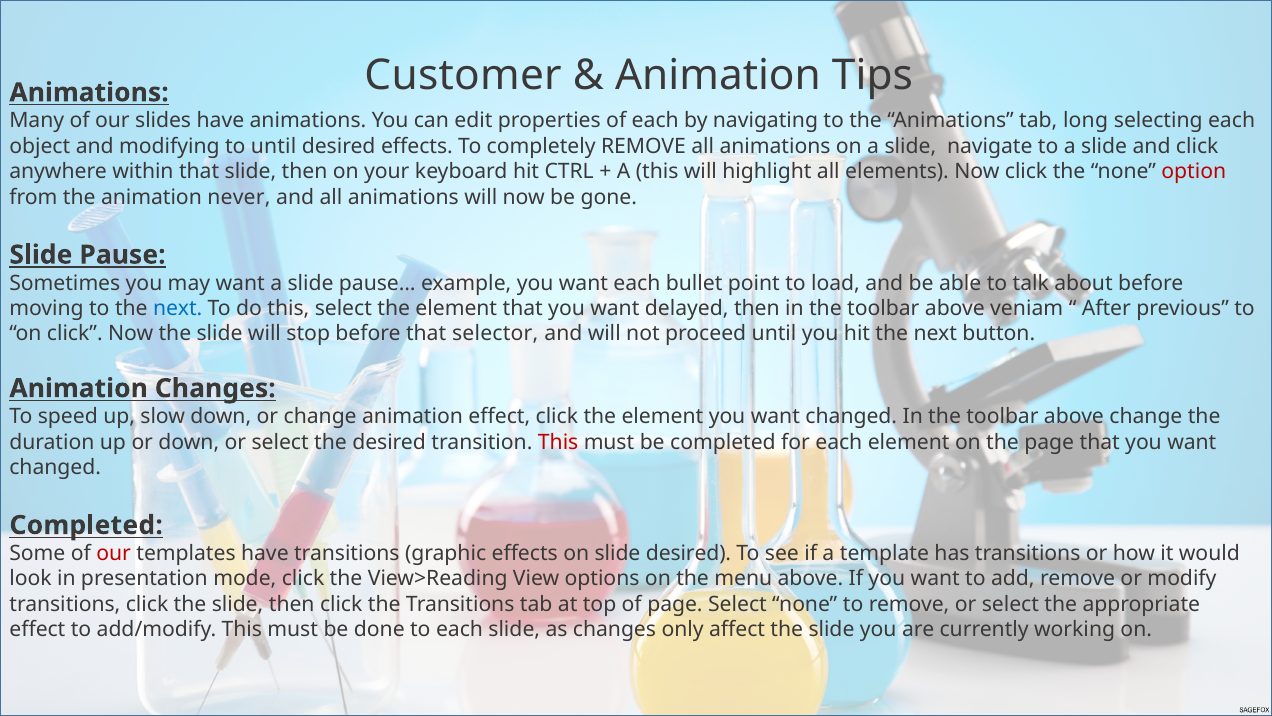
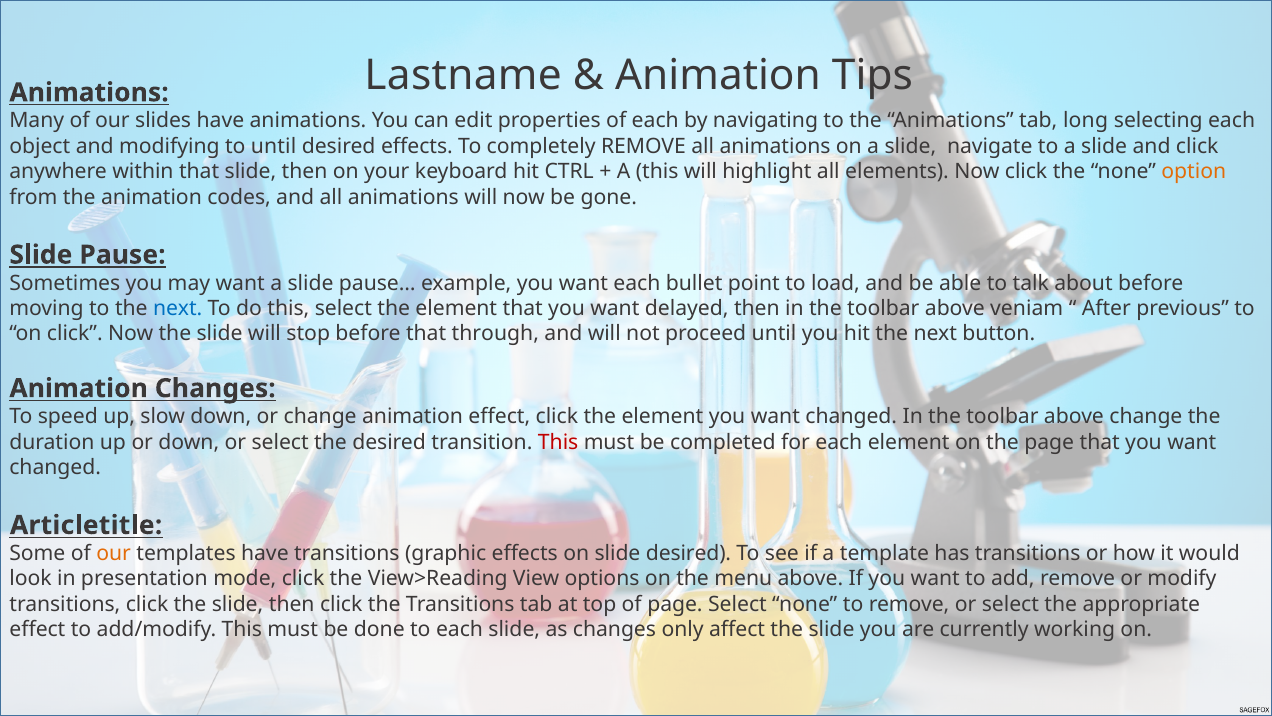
Customer: Customer -> Lastname
option colour: red -> orange
never: never -> codes
selector: selector -> through
Completed at (86, 525): Completed -> Articletitle
our at (114, 553) colour: red -> orange
